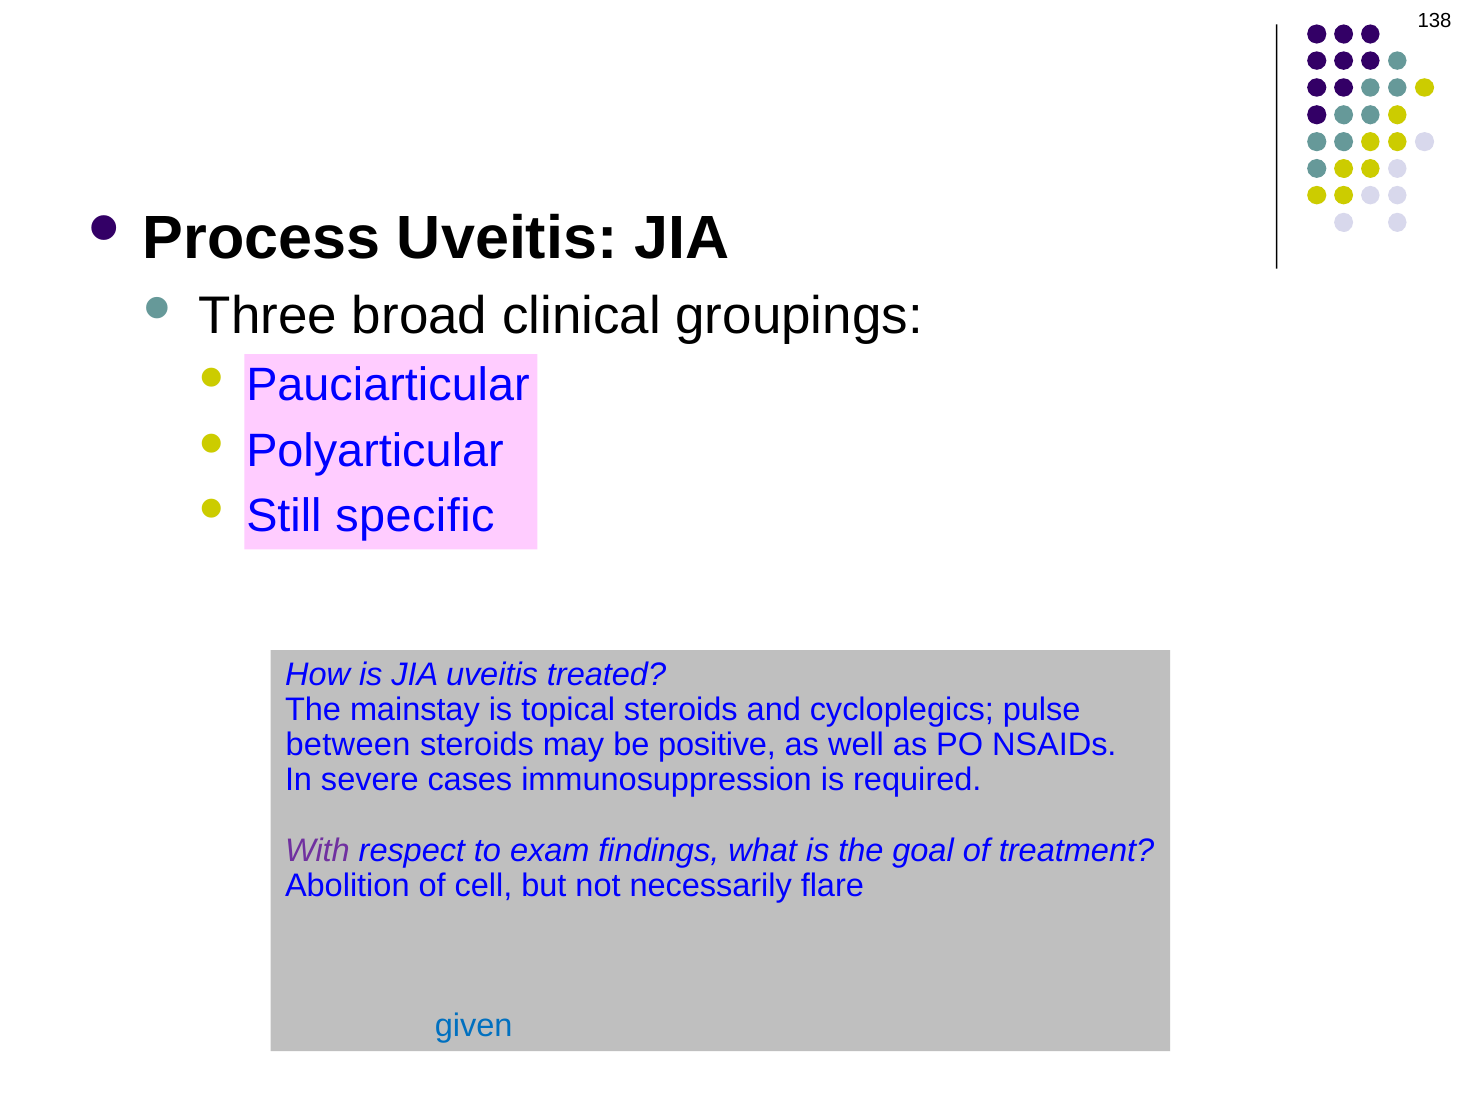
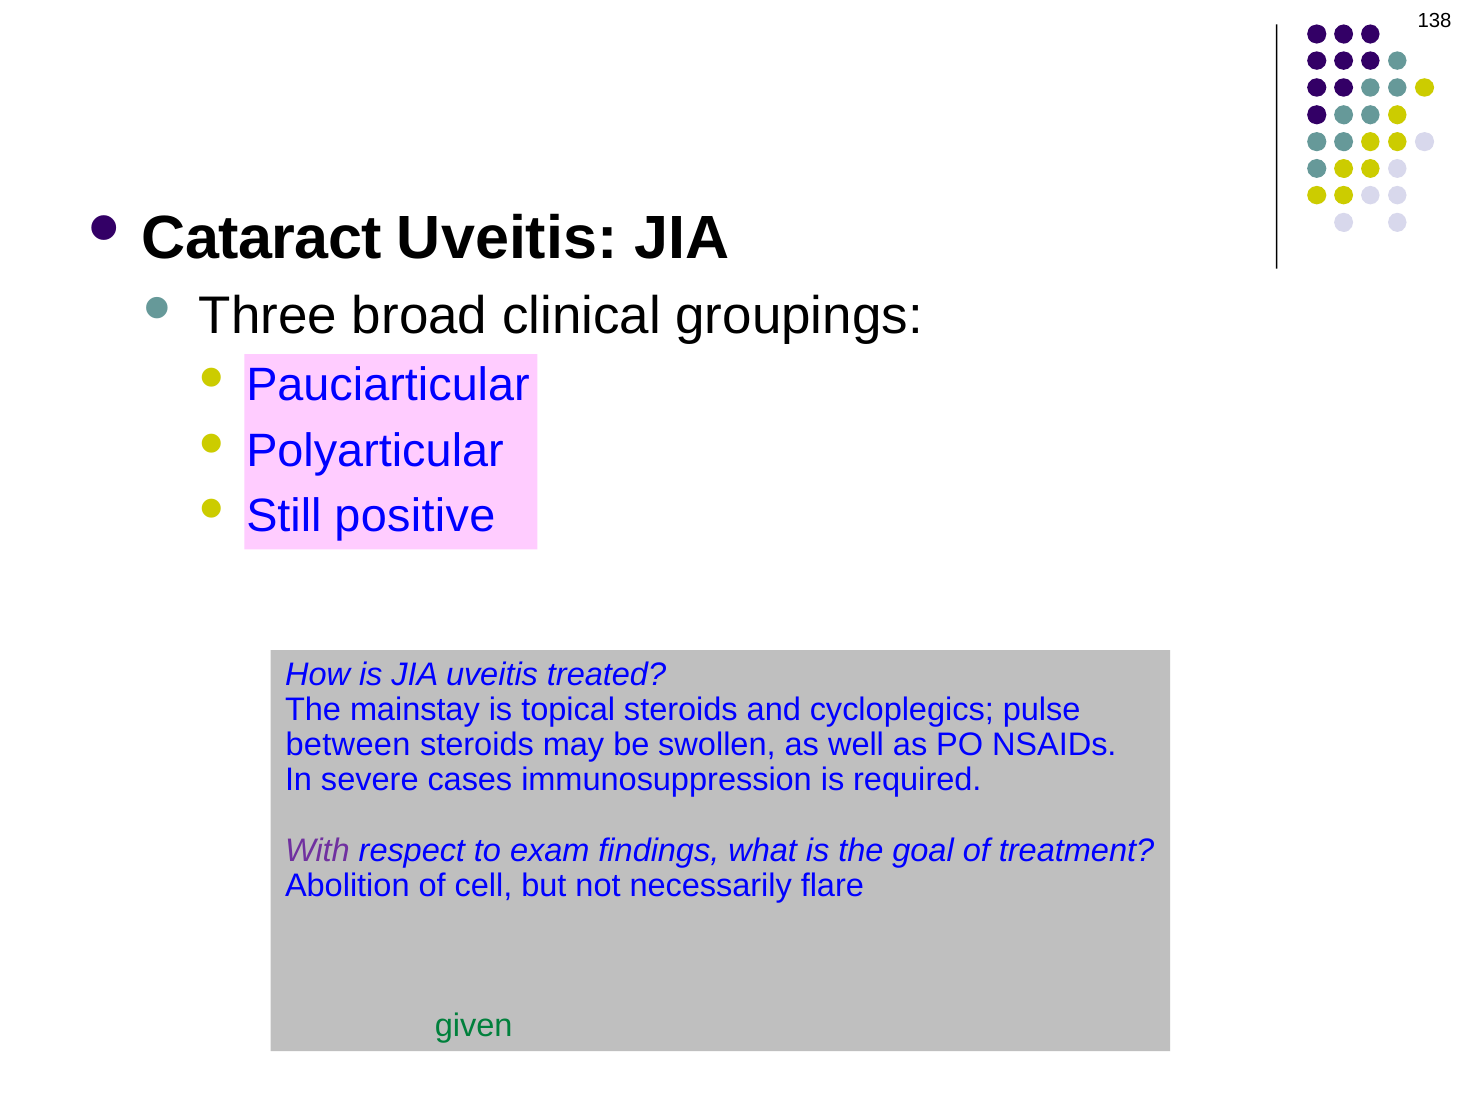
Process at (262, 238): Process -> Cataract
specific: specific -> positive
positive: positive -> swollen
given colour: blue -> green
